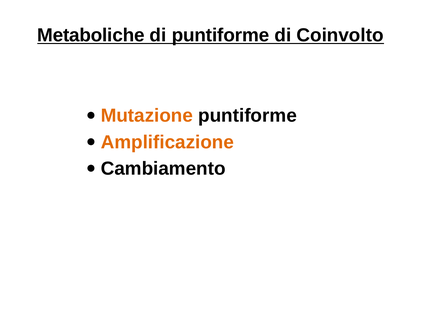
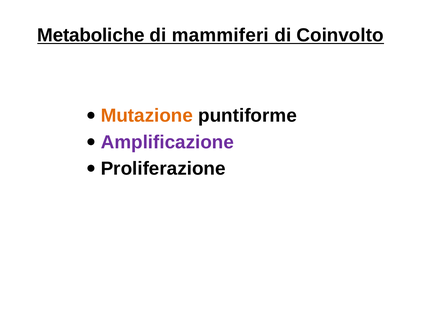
di puntiforme: puntiforme -> mammiferi
Amplificazione colour: orange -> purple
Cambiamento: Cambiamento -> Proliferazione
